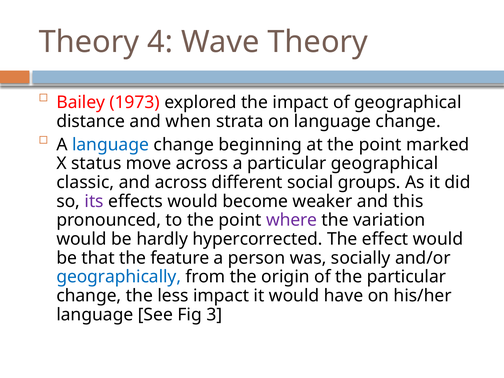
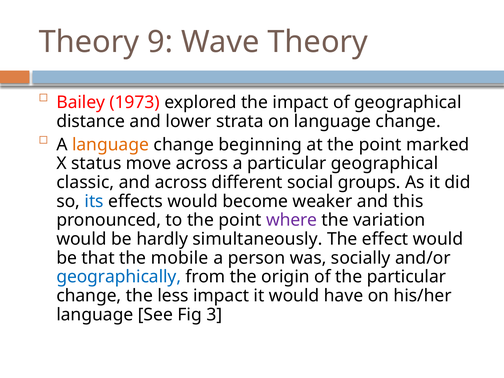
4: 4 -> 9
when: when -> lower
language at (111, 145) colour: blue -> orange
its colour: purple -> blue
hypercorrected: hypercorrected -> simultaneously
feature: feature -> mobile
